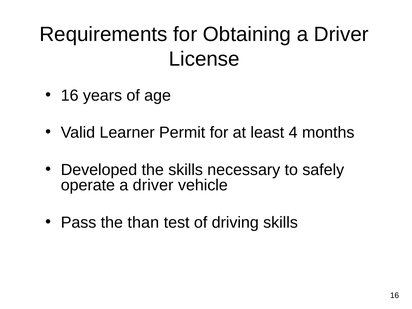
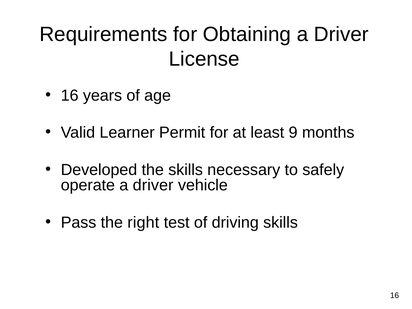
4: 4 -> 9
than: than -> right
